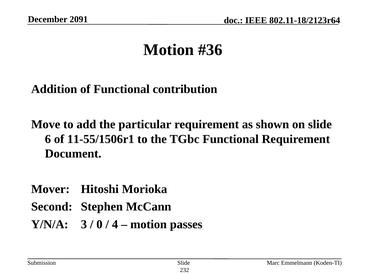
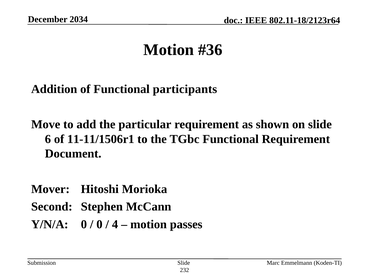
2091: 2091 -> 2034
contribution: contribution -> participants
11-55/1506r1: 11-55/1506r1 -> 11-11/1506r1
Y/N/A 3: 3 -> 0
